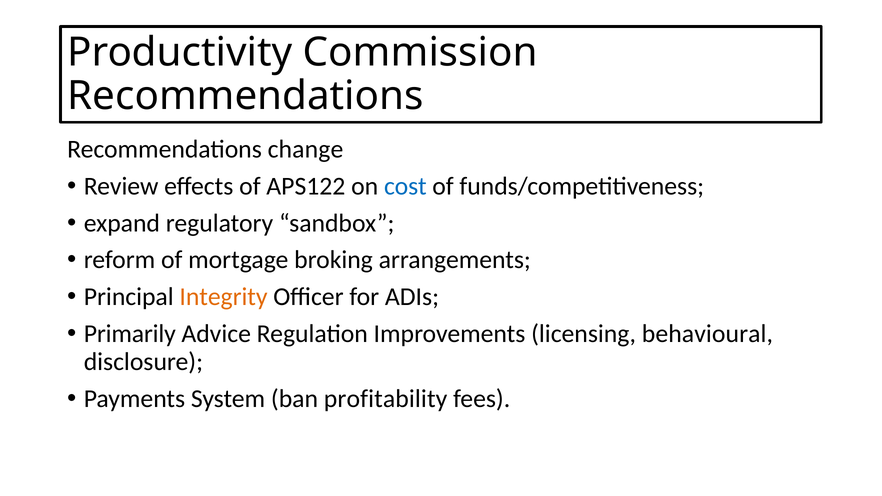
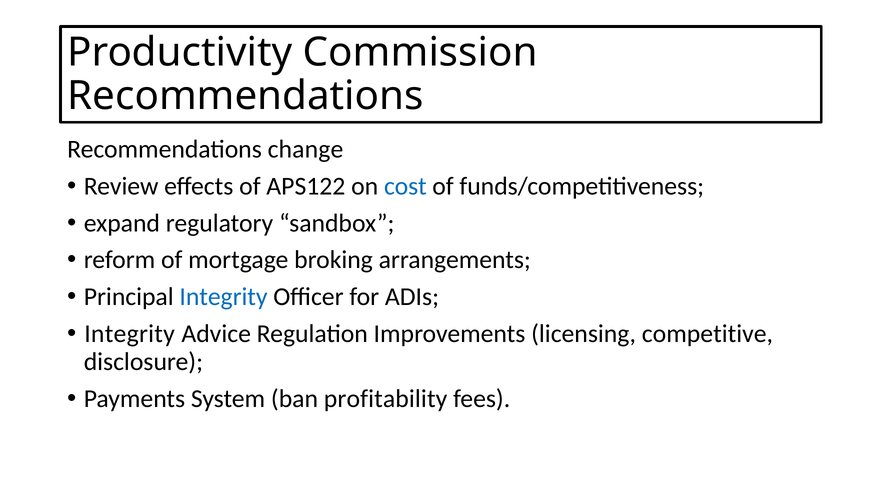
Integrity at (224, 297) colour: orange -> blue
Primarily at (130, 334): Primarily -> Integrity
behavioural: behavioural -> competitive
